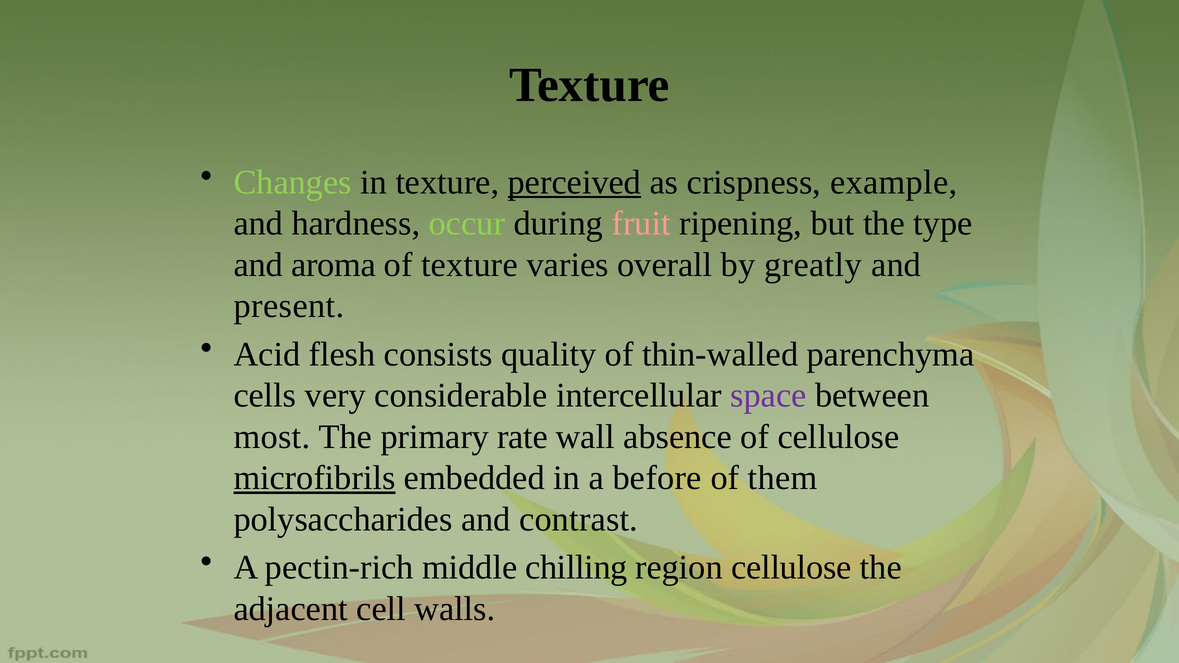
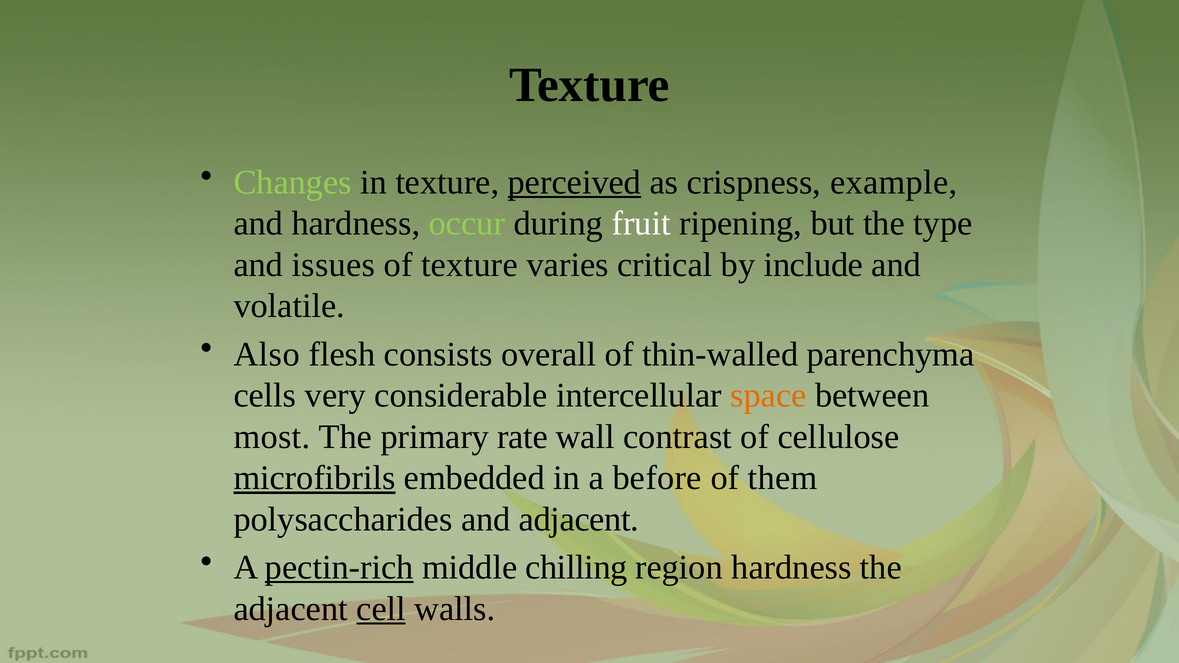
fruit colour: pink -> white
aroma: aroma -> issues
overall: overall -> critical
greatly: greatly -> include
present: present -> volatile
Acid: Acid -> Also
quality: quality -> overall
space colour: purple -> orange
absence: absence -> contrast
and contrast: contrast -> adjacent
pectin-rich underline: none -> present
region cellulose: cellulose -> hardness
cell underline: none -> present
